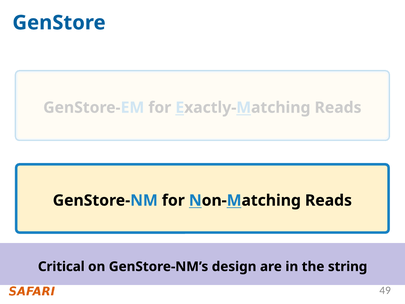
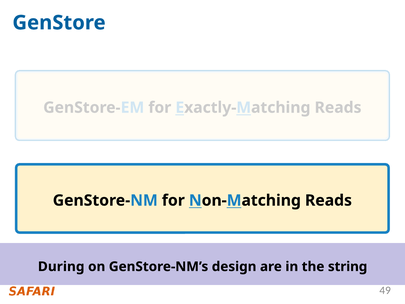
Critical: Critical -> During
